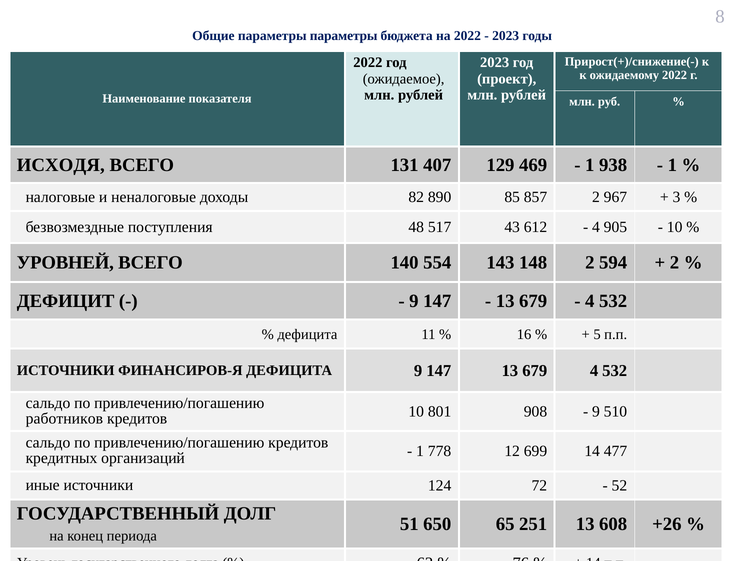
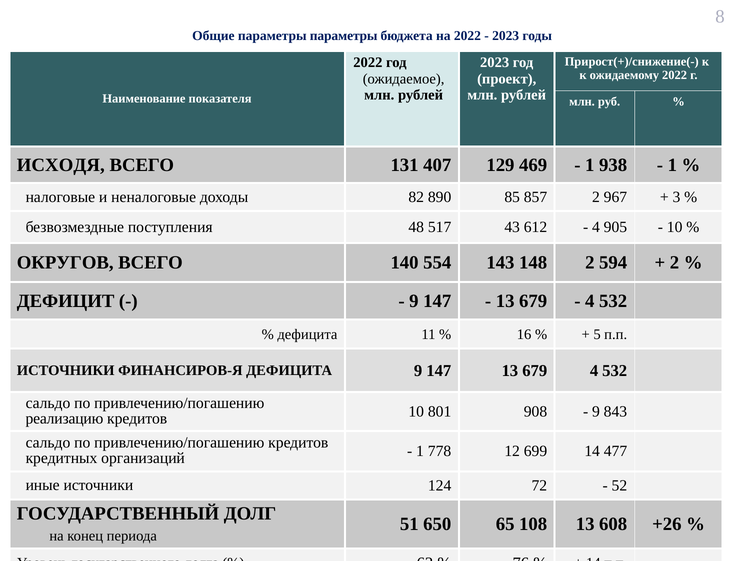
УРОВНЕЙ: УРОВНЕЙ -> ОКРУГОВ
работников: работников -> реализацию
510: 510 -> 843
251: 251 -> 108
